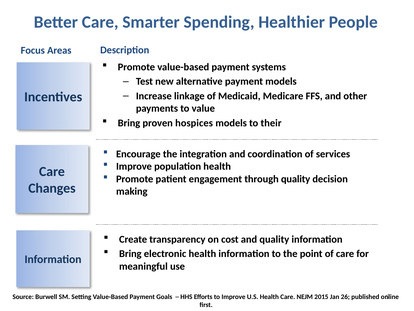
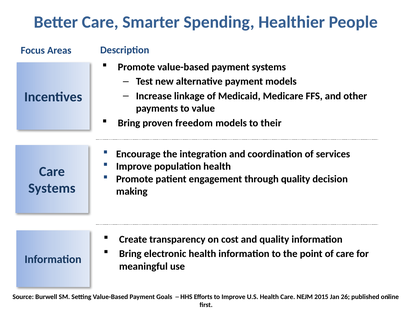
hospices: hospices -> freedom
Changes at (52, 188): Changes -> Systems
